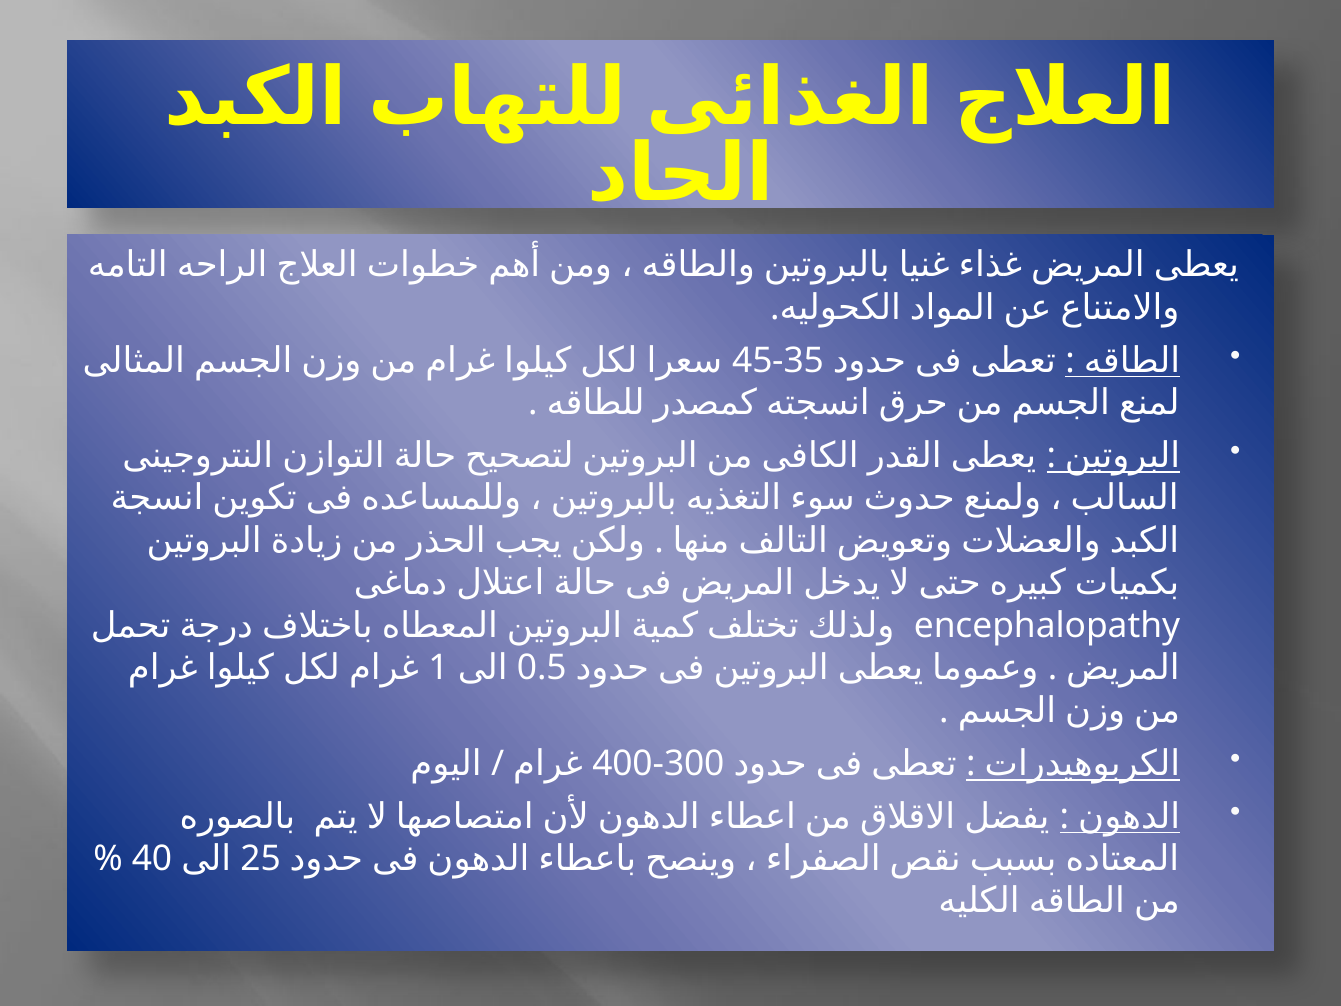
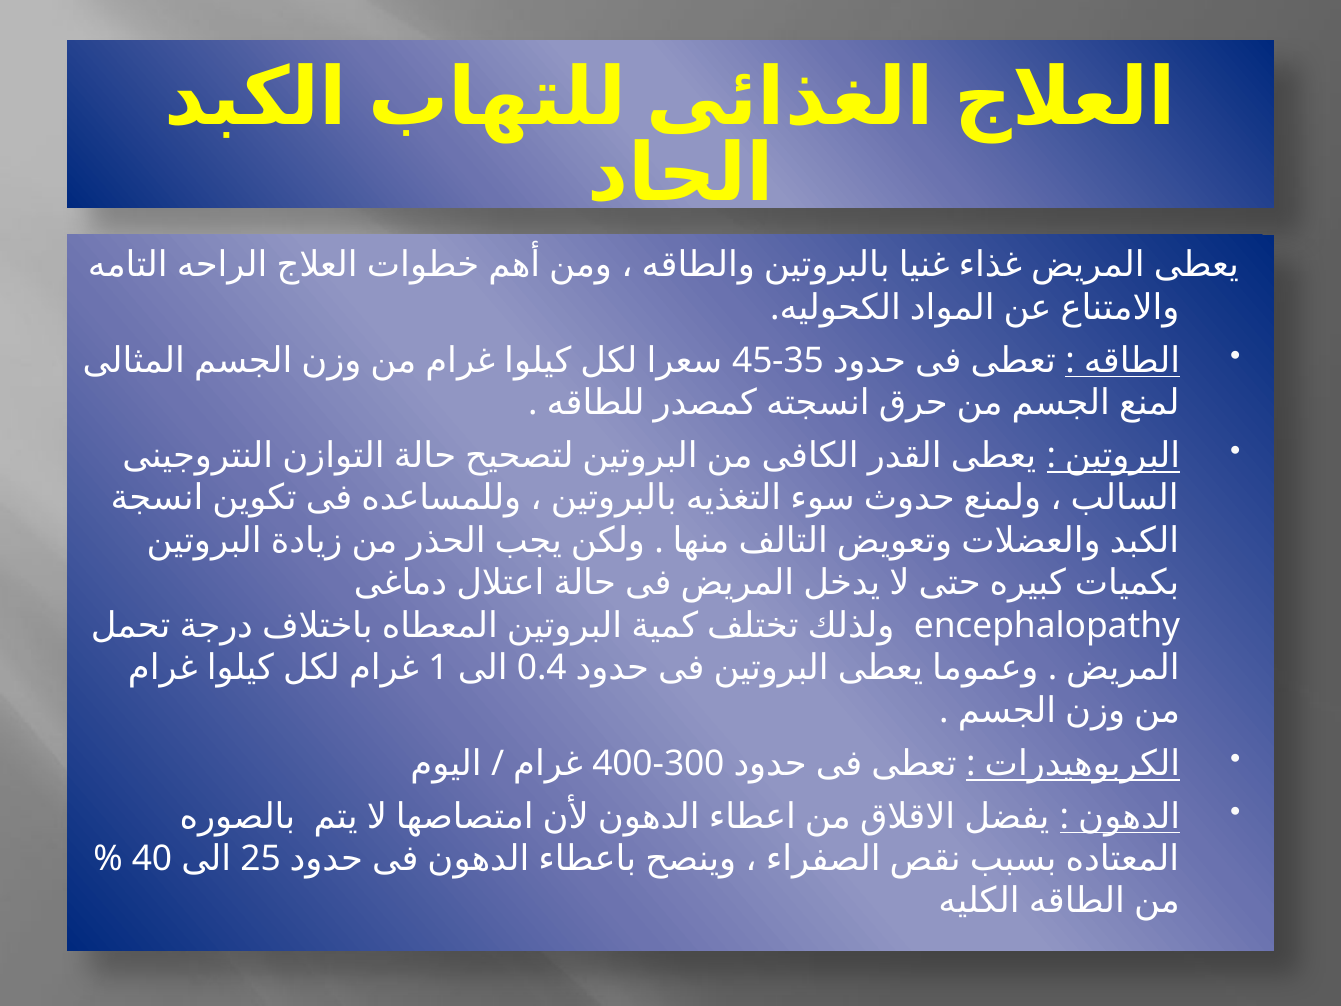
0.5: 0.5 -> 0.4
